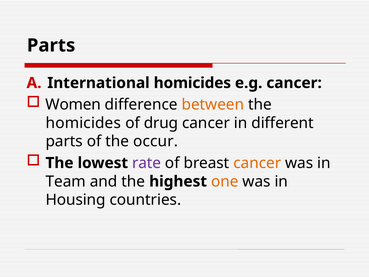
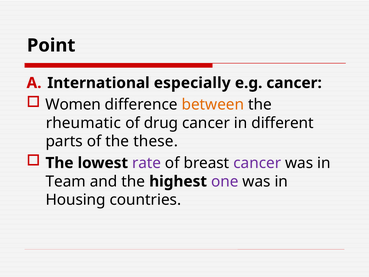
Parts at (51, 45): Parts -> Point
International homicides: homicides -> especially
homicides at (83, 123): homicides -> rheumatic
occur: occur -> these
cancer at (257, 163) colour: orange -> purple
one colour: orange -> purple
